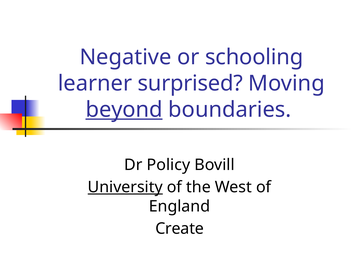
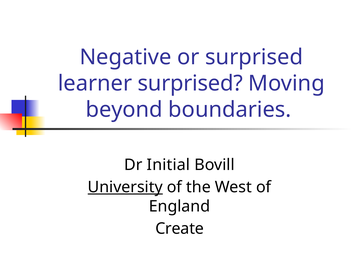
or schooling: schooling -> surprised
beyond underline: present -> none
Policy: Policy -> Initial
